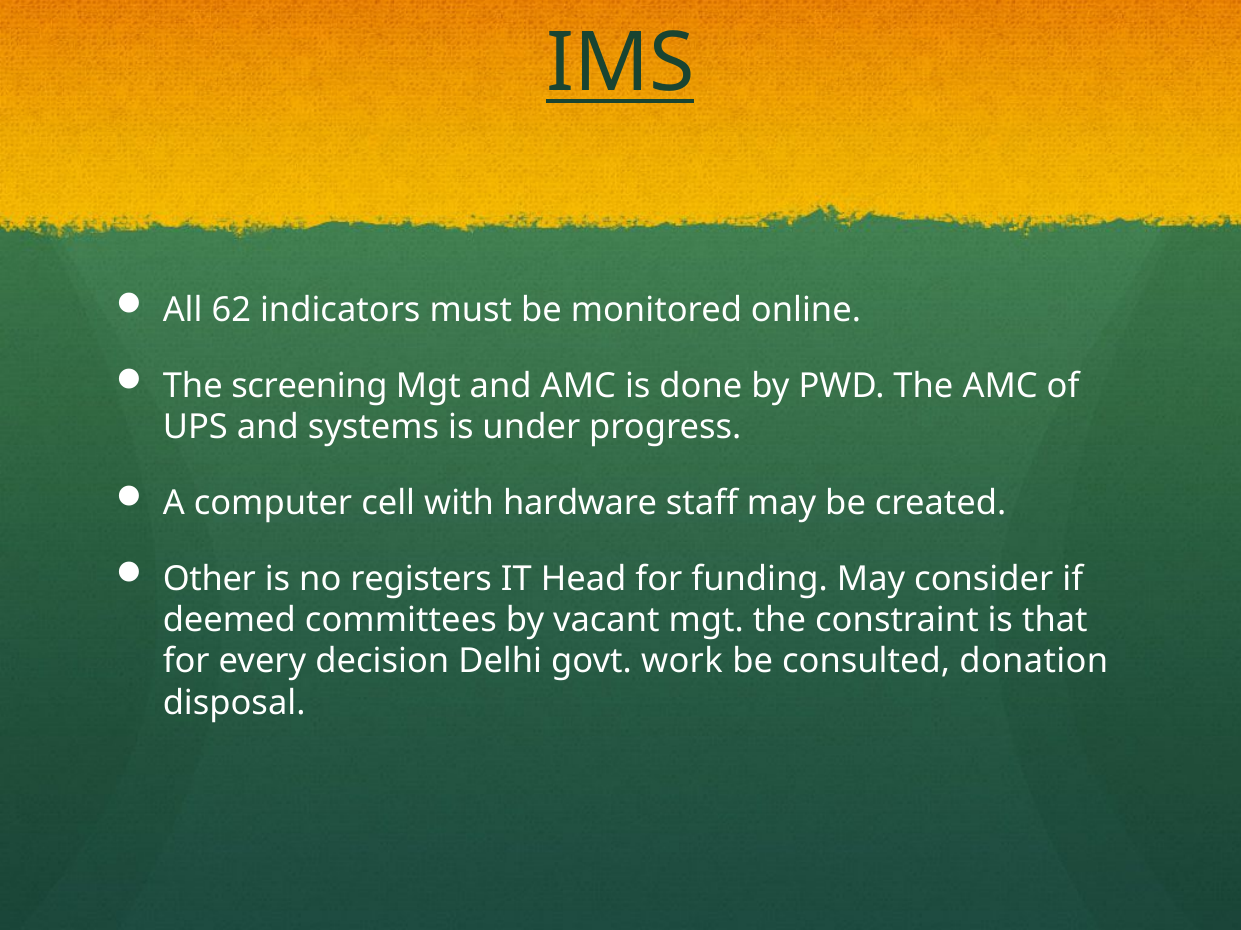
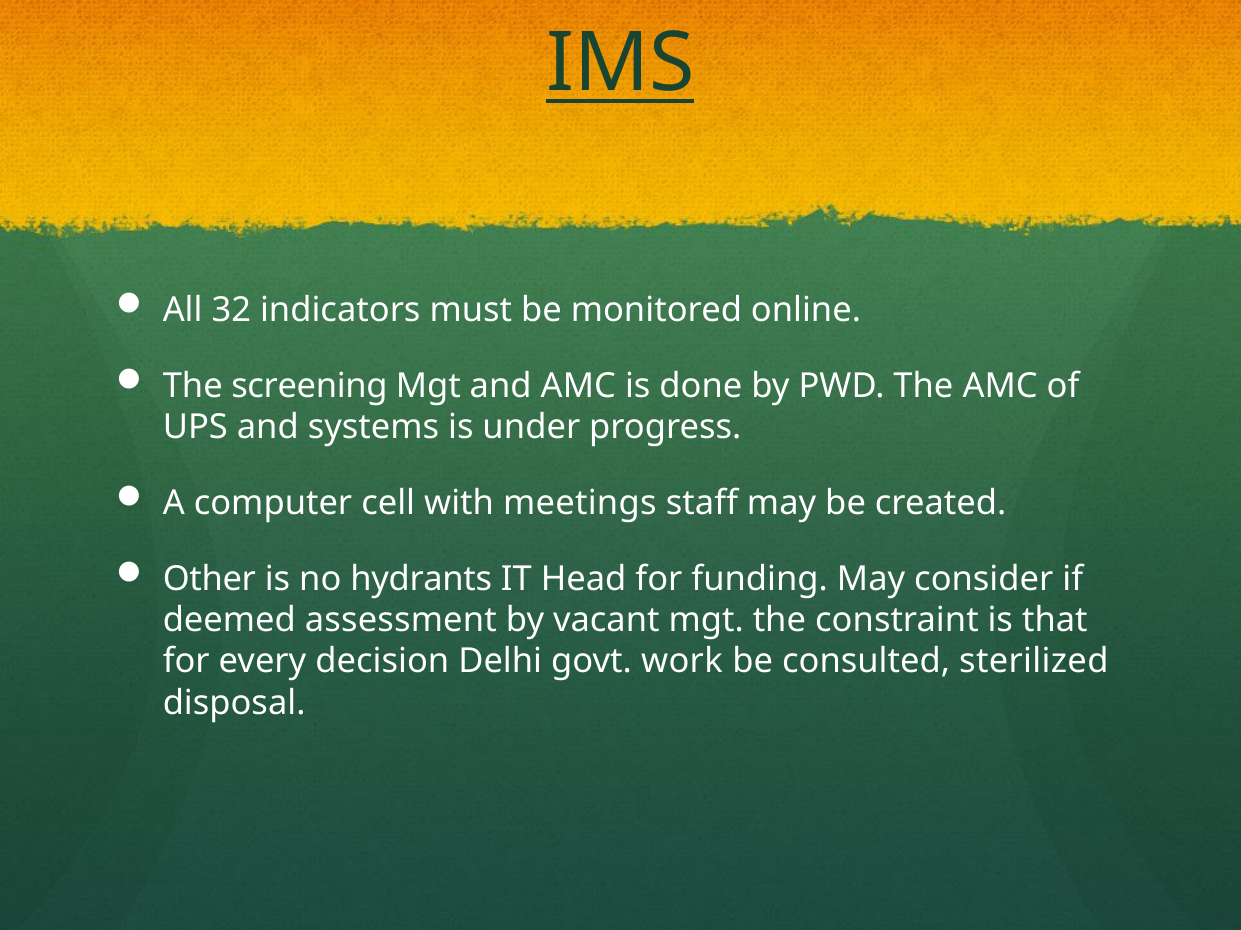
62: 62 -> 32
hardware: hardware -> meetings
registers: registers -> hydrants
committees: committees -> assessment
donation: donation -> sterilized
